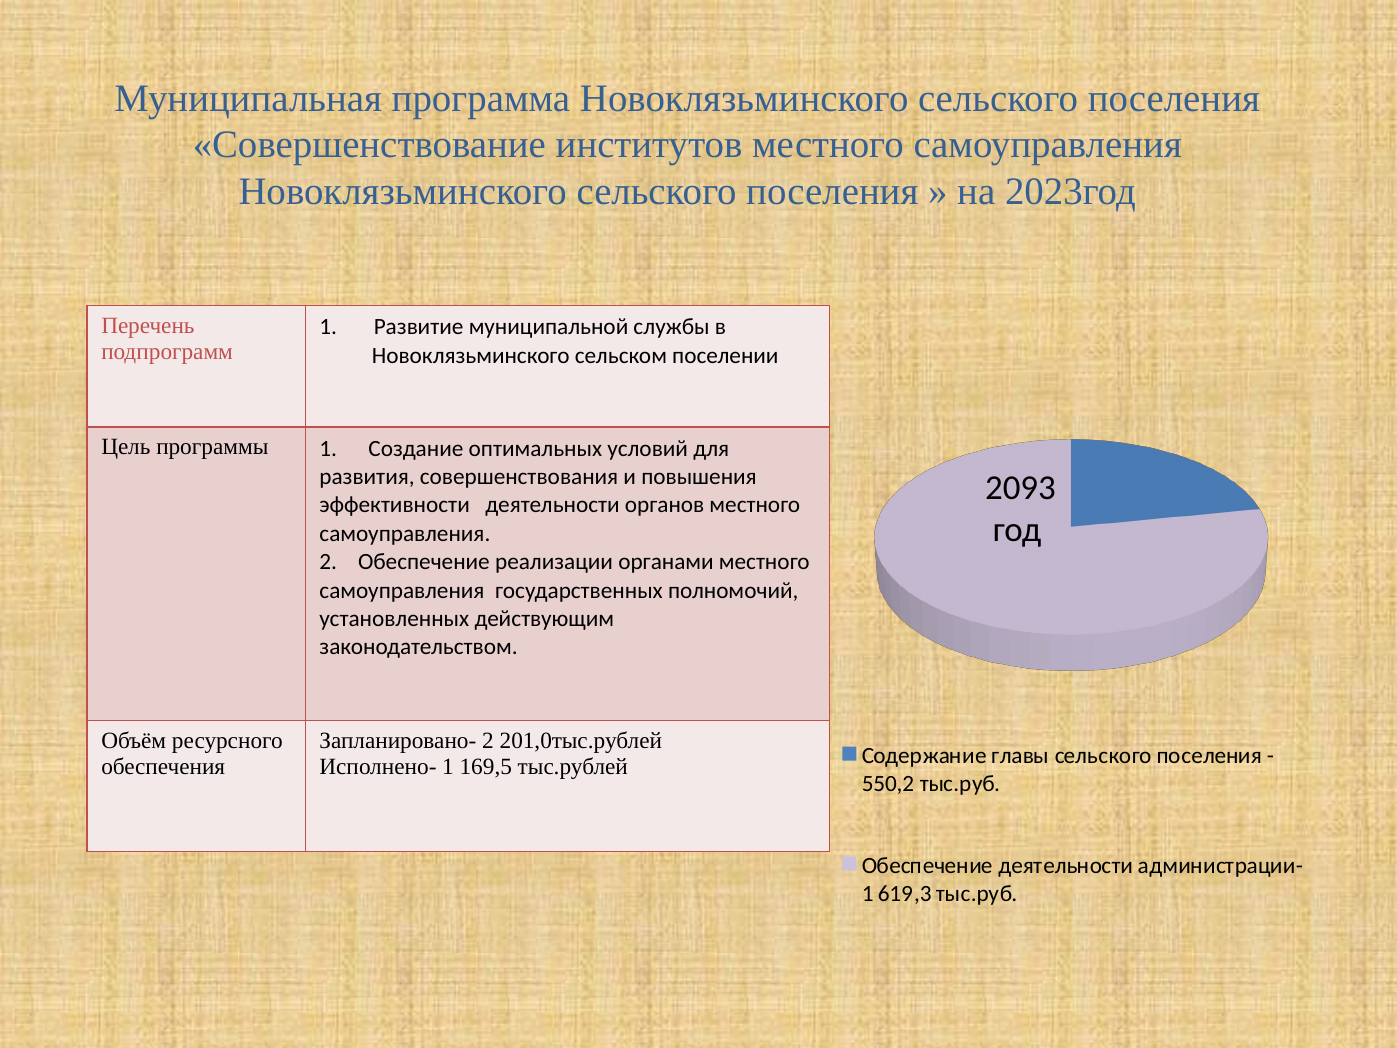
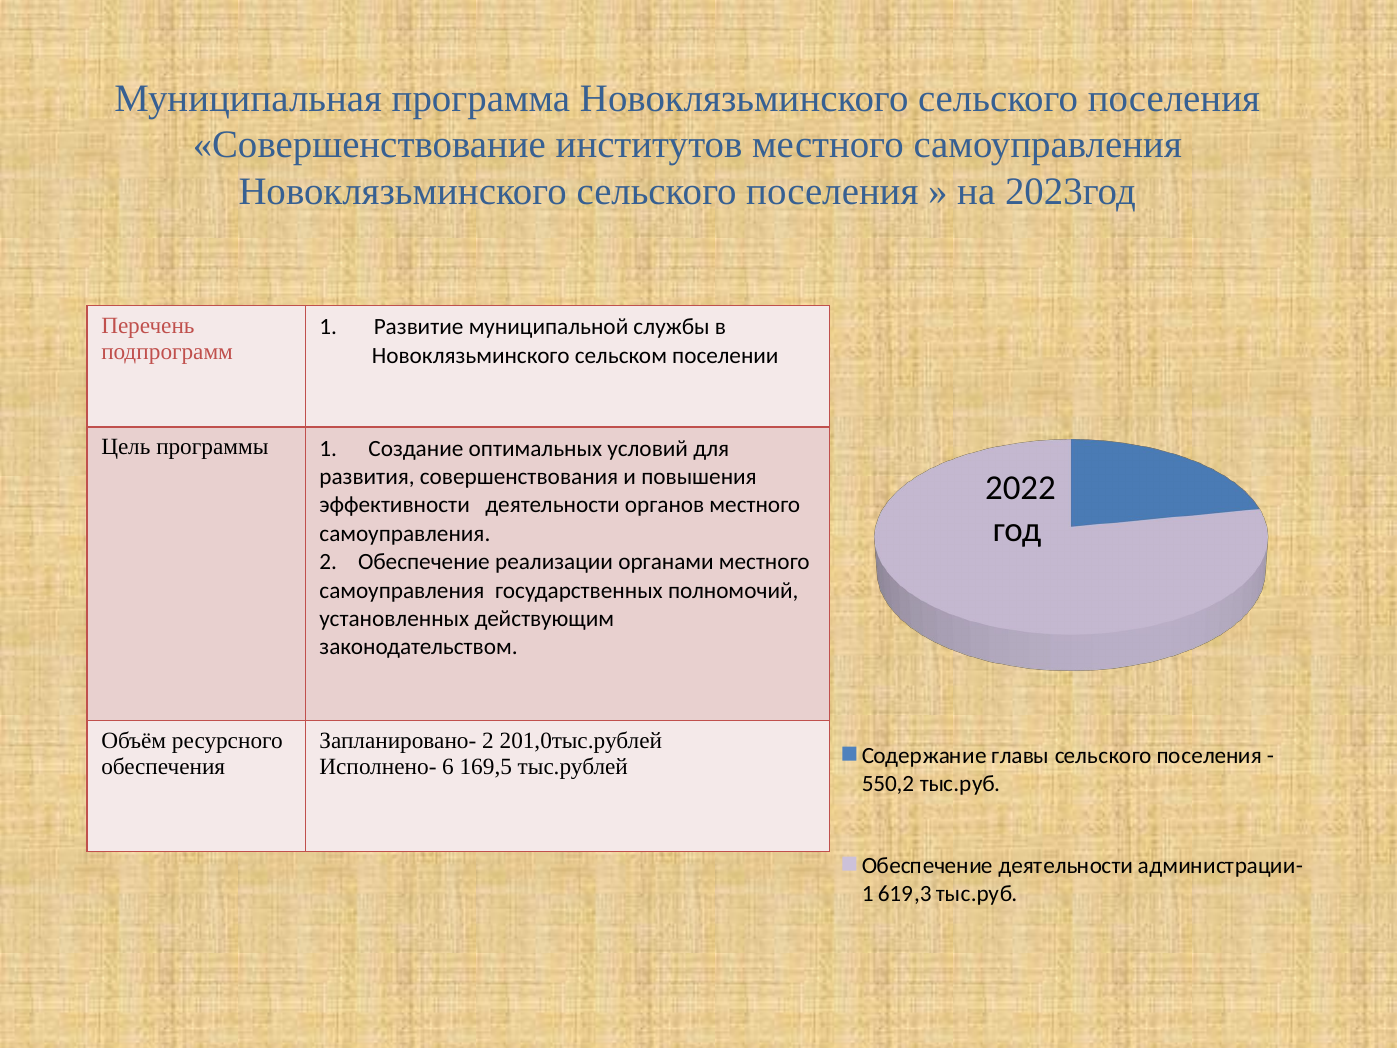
2093: 2093 -> 2022
Исполнено- 1: 1 -> 6
